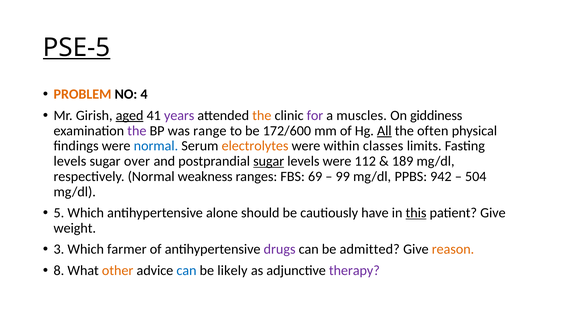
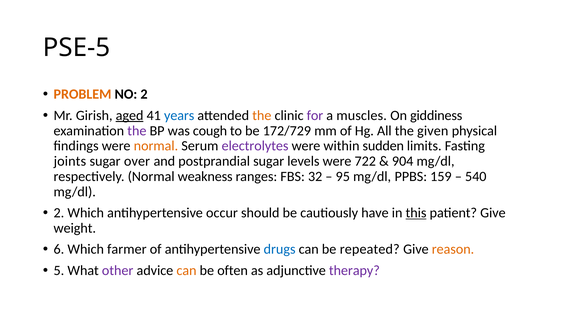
PSE-5 underline: present -> none
NO 4: 4 -> 2
years colour: purple -> blue
range: range -> cough
172/600: 172/600 -> 172/729
All underline: present -> none
often: often -> given
normal at (156, 146) colour: blue -> orange
electrolytes colour: orange -> purple
classes: classes -> sudden
levels at (70, 161): levels -> joints
sugar at (269, 161) underline: present -> none
112: 112 -> 722
189: 189 -> 904
69: 69 -> 32
99: 99 -> 95
942: 942 -> 159
504: 504 -> 540
5 at (59, 212): 5 -> 2
alone: alone -> occur
3: 3 -> 6
drugs colour: purple -> blue
admitted: admitted -> repeated
8: 8 -> 5
other colour: orange -> purple
can at (186, 270) colour: blue -> orange
likely: likely -> often
